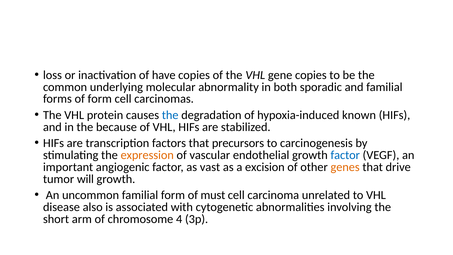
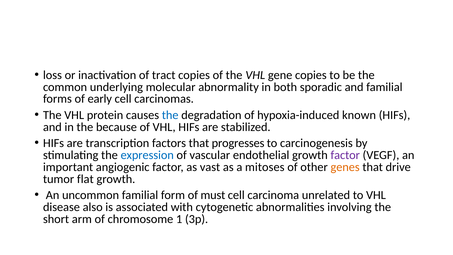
have: have -> tract
of form: form -> early
precursors: precursors -> progresses
expression colour: orange -> blue
factor at (345, 155) colour: blue -> purple
excision: excision -> mitoses
will: will -> flat
4: 4 -> 1
